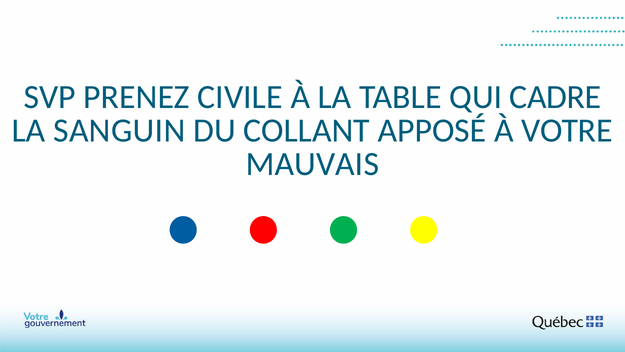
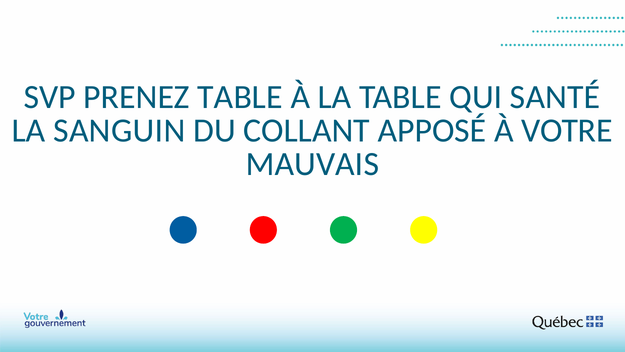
PRENEZ CIVILE: CIVILE -> TABLE
CADRE: CADRE -> SANTÉ
